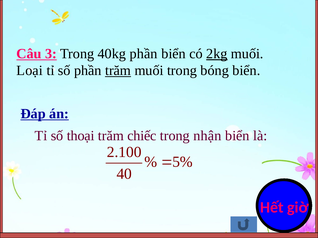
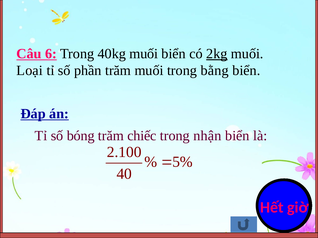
3: 3 -> 6
40kg phần: phần -> muối
trăm at (118, 71) underline: present -> none
bóng: bóng -> bằng
thoại: thoại -> bóng
